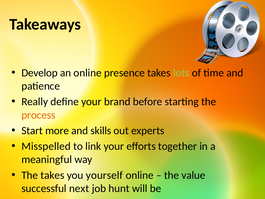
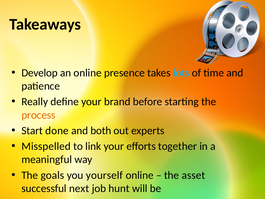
lots colour: light green -> light blue
more: more -> done
skills: skills -> both
The takes: takes -> goals
value: value -> asset
